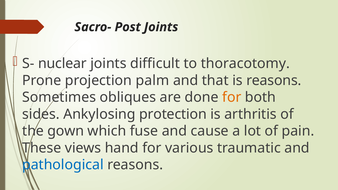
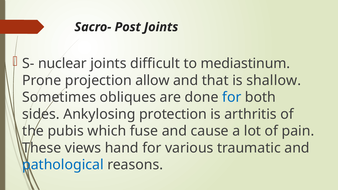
thoracotomy: thoracotomy -> mediastinum
palm: palm -> allow
is reasons: reasons -> shallow
for at (232, 97) colour: orange -> blue
gown: gown -> pubis
